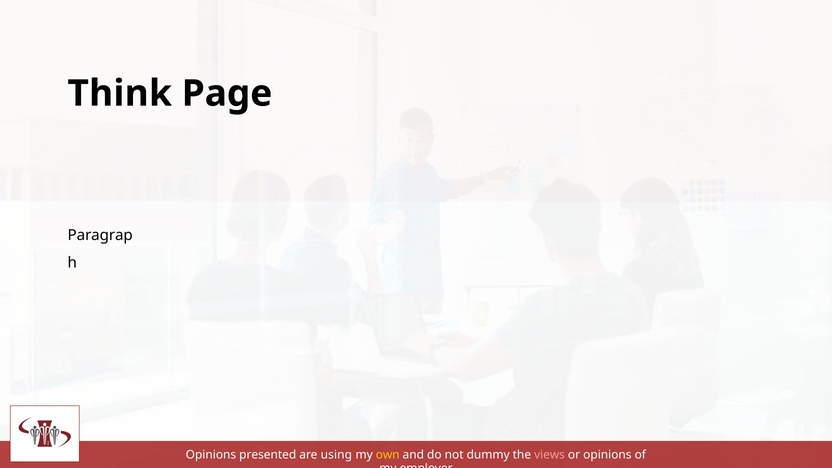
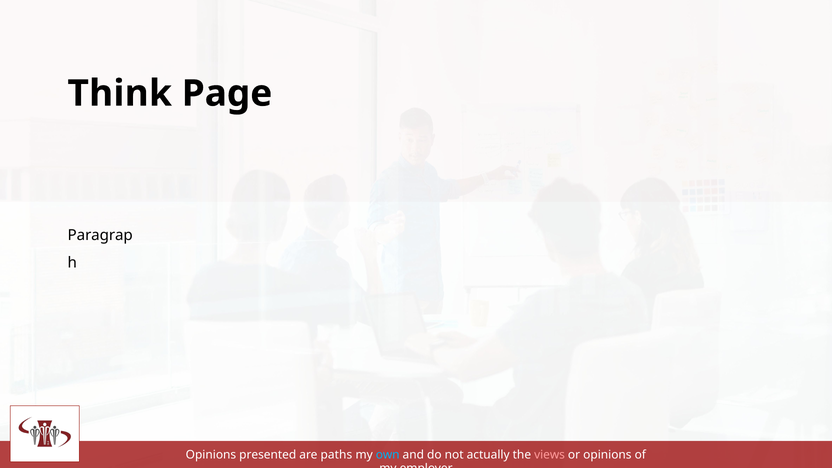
using: using -> paths
own colour: yellow -> light blue
dummy: dummy -> actually
